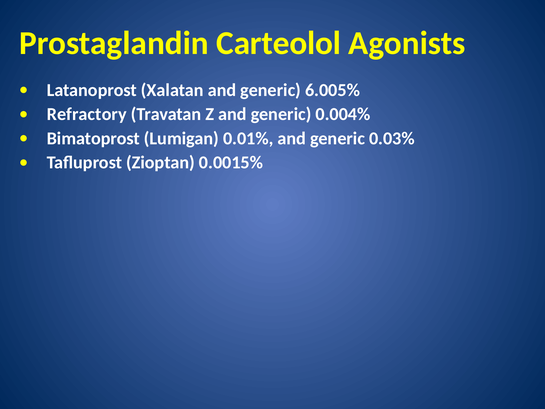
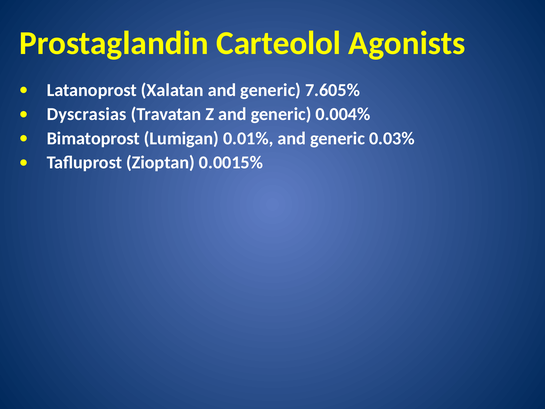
6.005%: 6.005% -> 7.605%
Refractory: Refractory -> Dyscrasias
